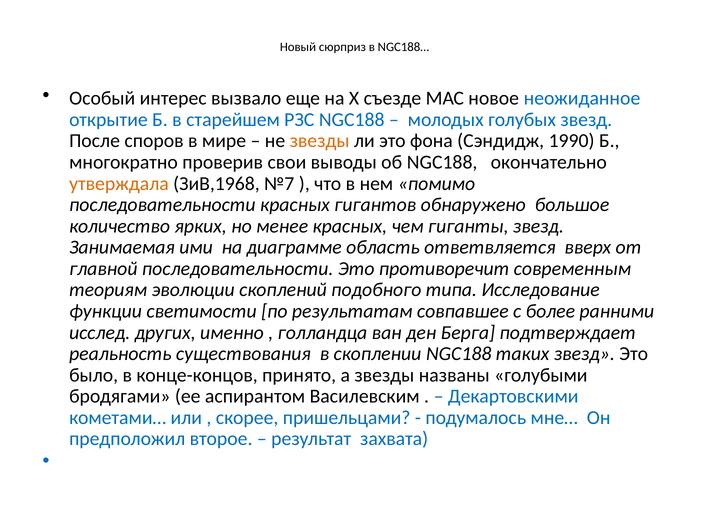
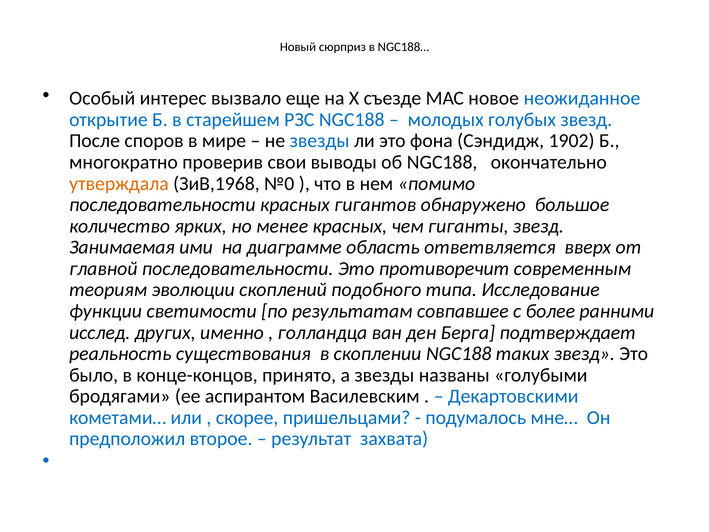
звезды at (320, 141) colour: orange -> blue
1990: 1990 -> 1902
№7: №7 -> №0
